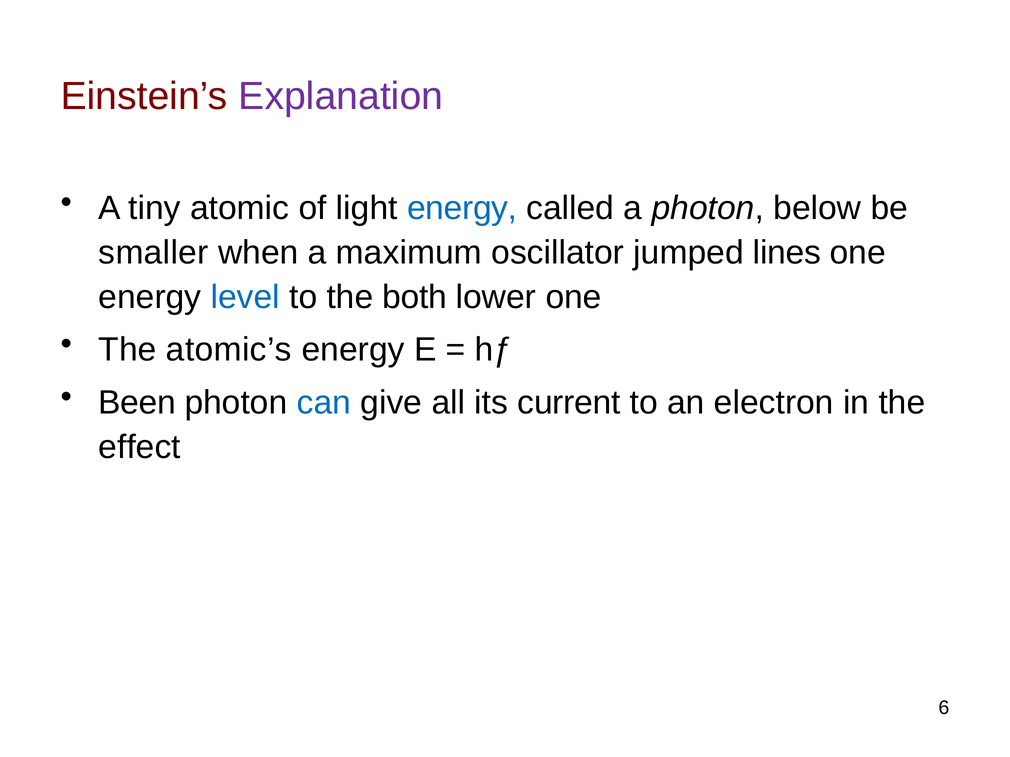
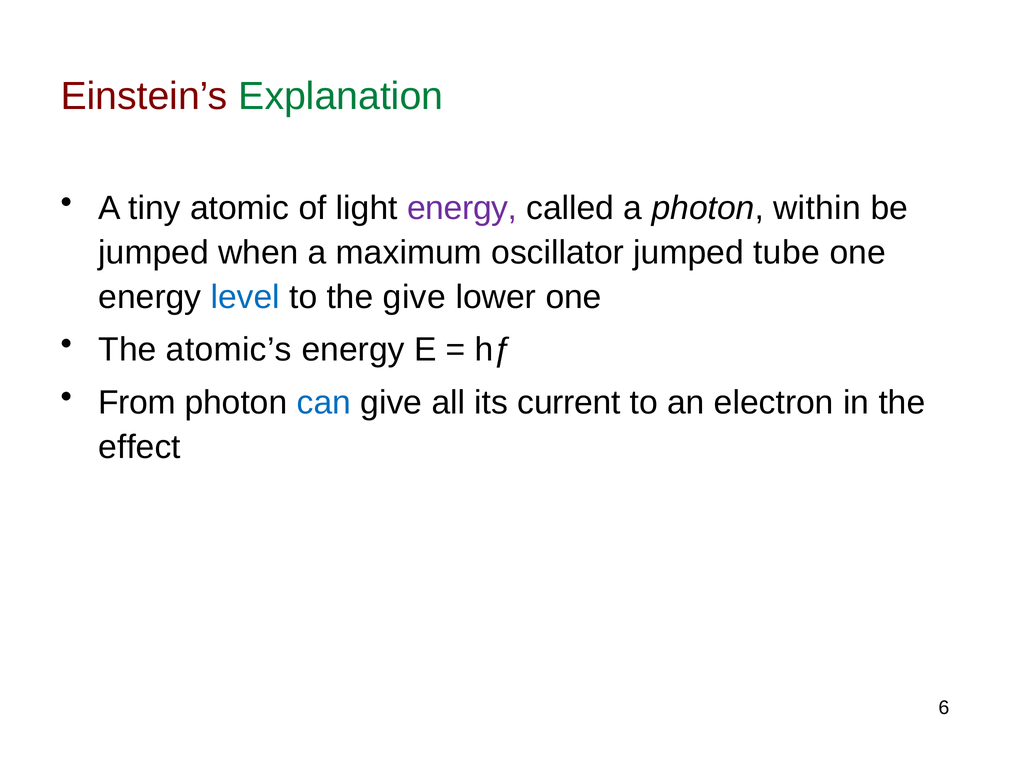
Explanation colour: purple -> green
energy at (462, 208) colour: blue -> purple
below: below -> within
smaller at (153, 253): smaller -> jumped
lines: lines -> tube
the both: both -> give
Been: Been -> From
